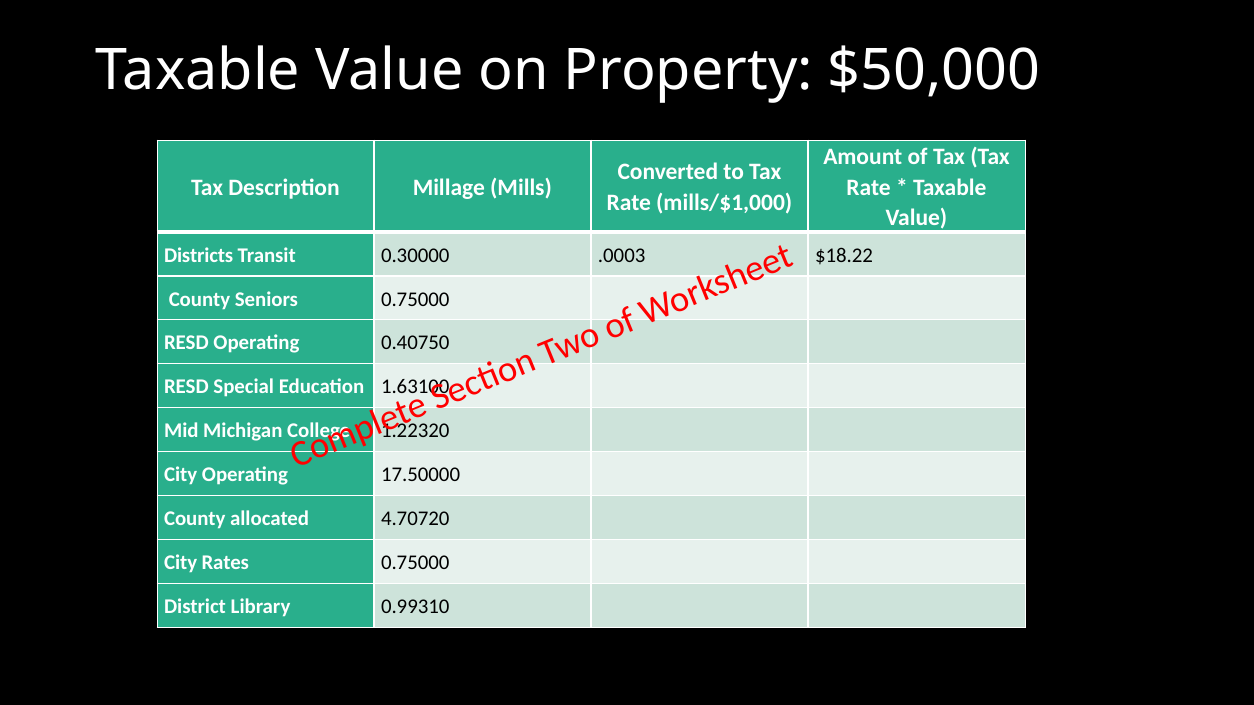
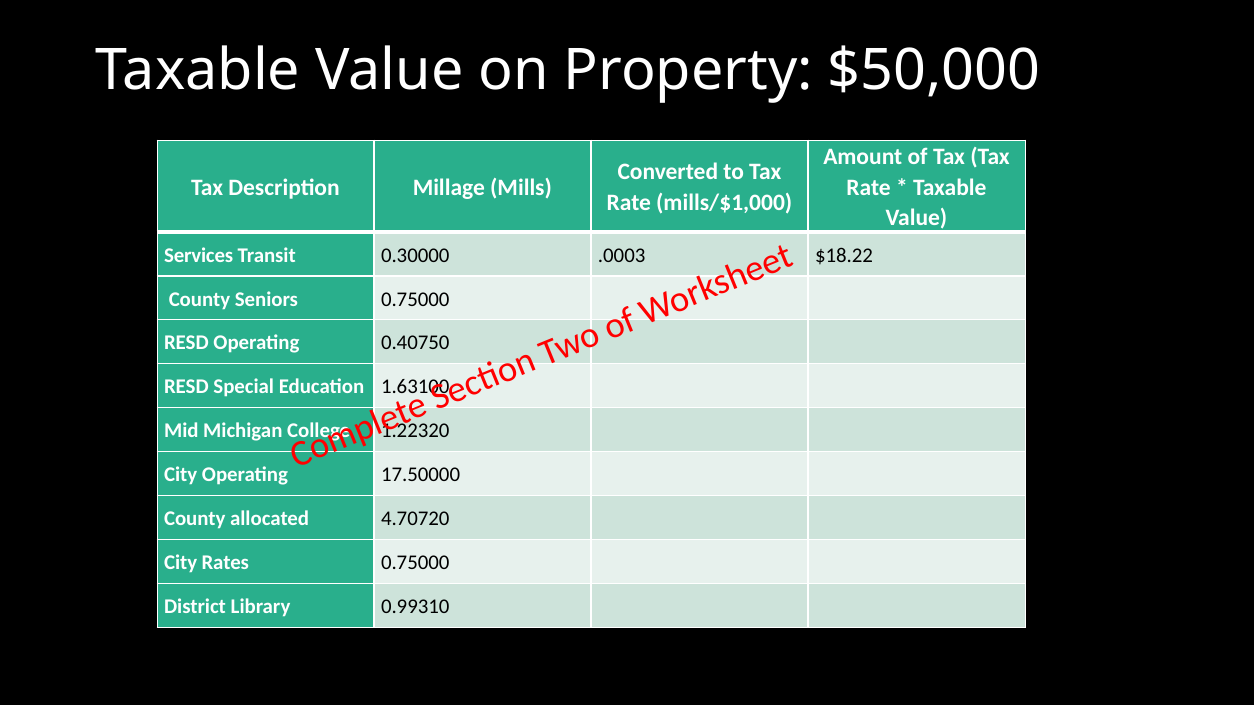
Districts: Districts -> Services
